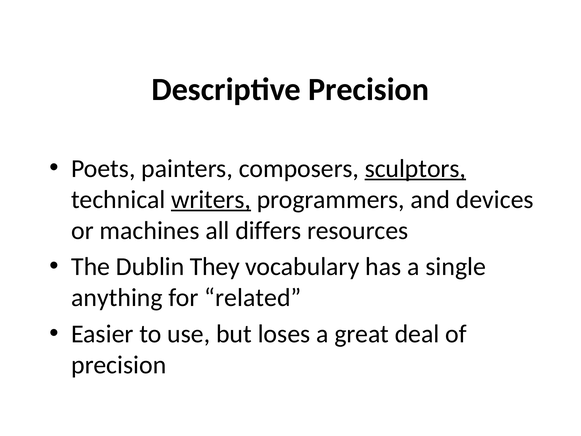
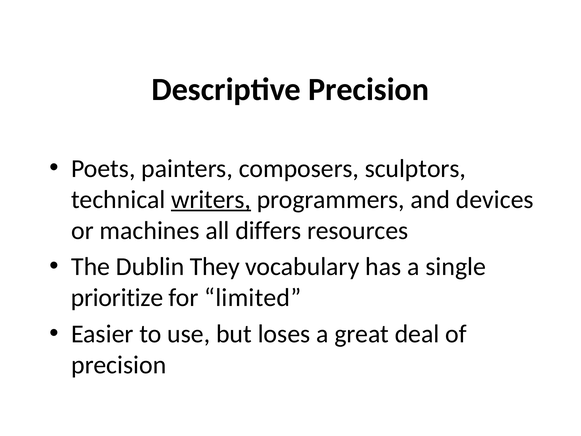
sculptors underline: present -> none
anything: anything -> prioritize
related: related -> limited
